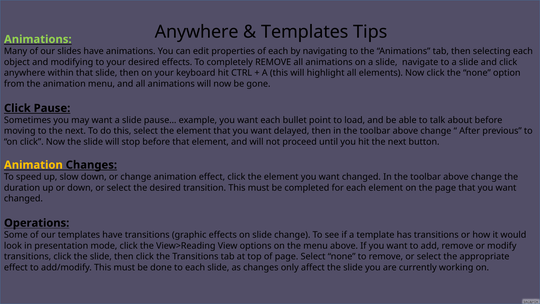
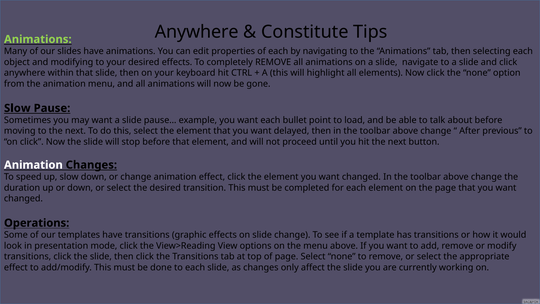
Templates at (305, 32): Templates -> Constitute
Click at (17, 108): Click -> Slow
Animation at (33, 165) colour: yellow -> white
